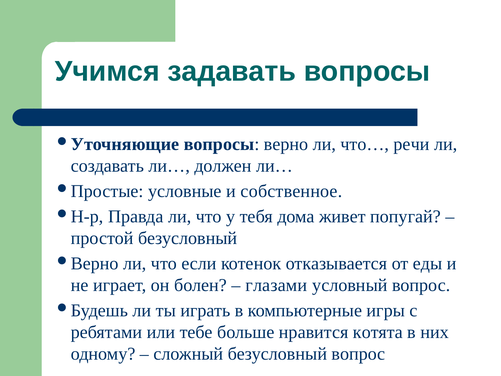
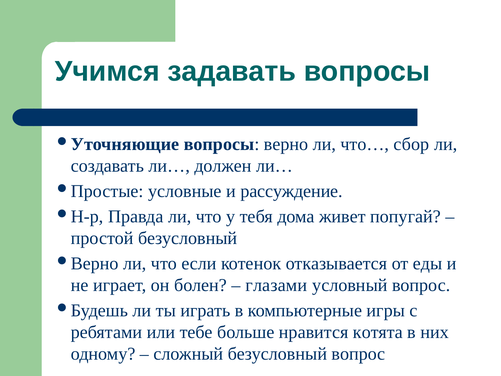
речи: речи -> сбор
собственное: собственное -> рассуждение
